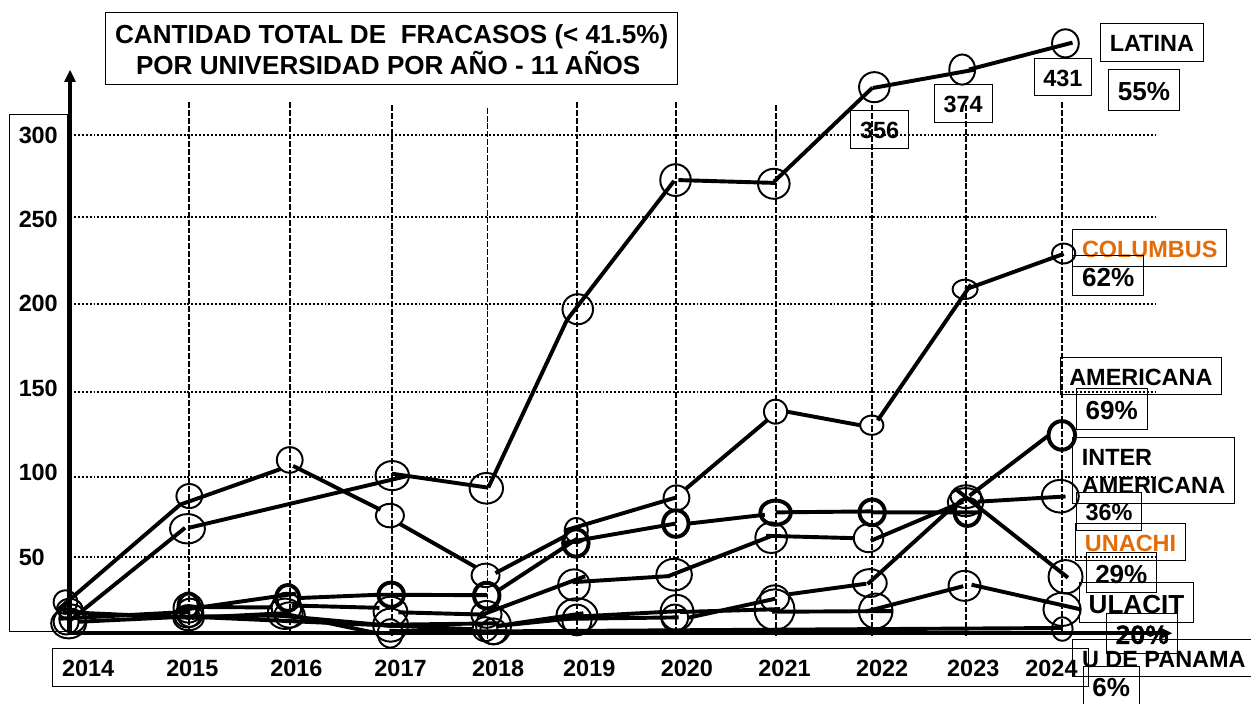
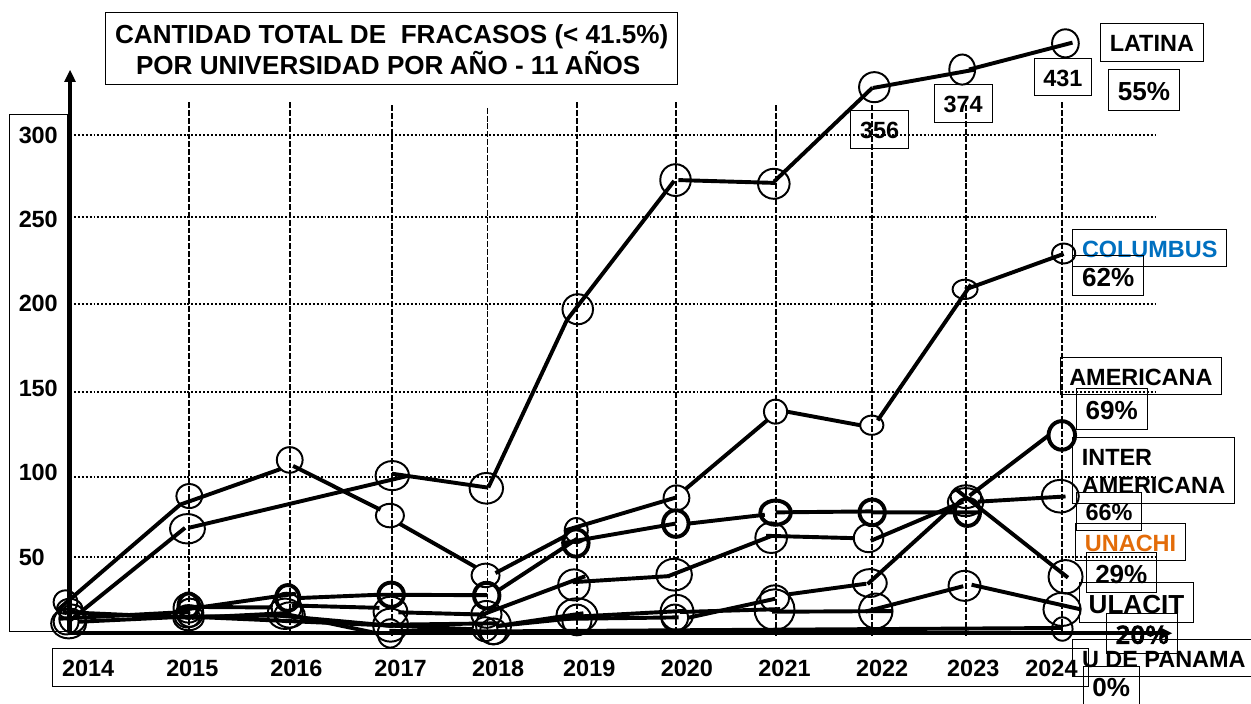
COLUMBUS colour: orange -> blue
36%: 36% -> 66%
6%: 6% -> 0%
